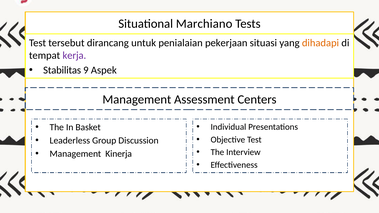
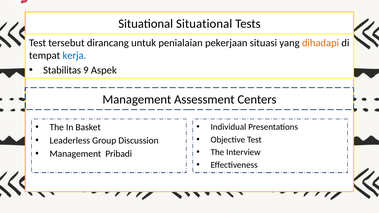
Situational Marchiano: Marchiano -> Situational
kerja colour: purple -> blue
Kinerja: Kinerja -> Pribadi
